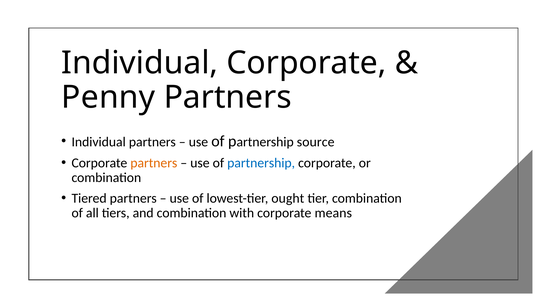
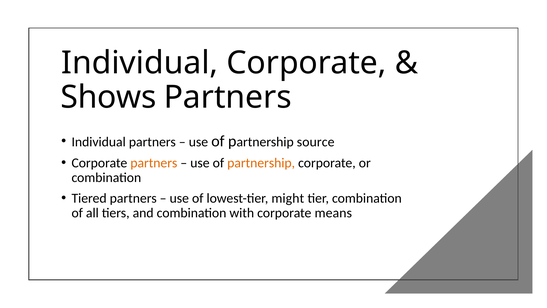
Penny: Penny -> Shows
partnership colour: blue -> orange
ought: ought -> might
